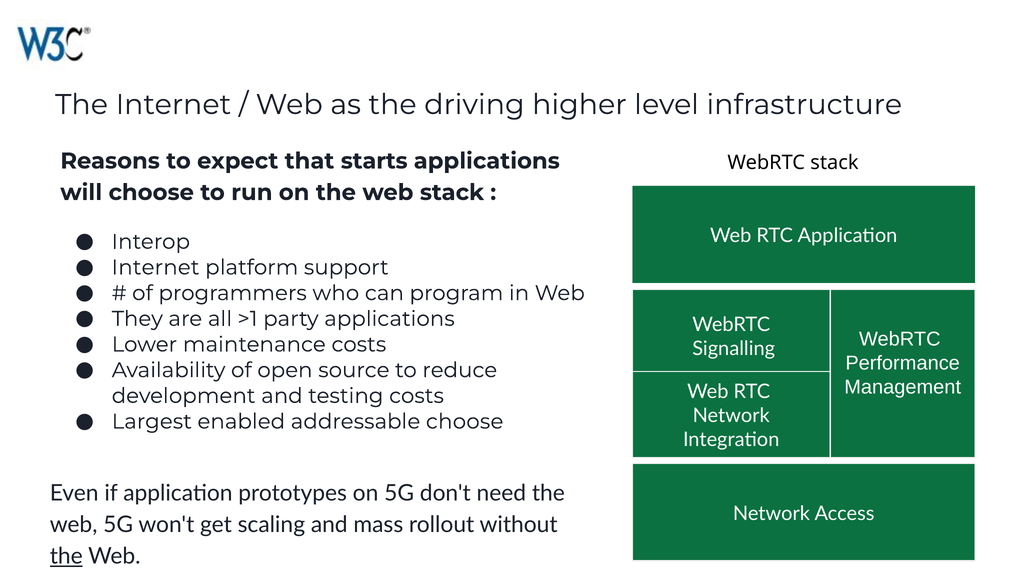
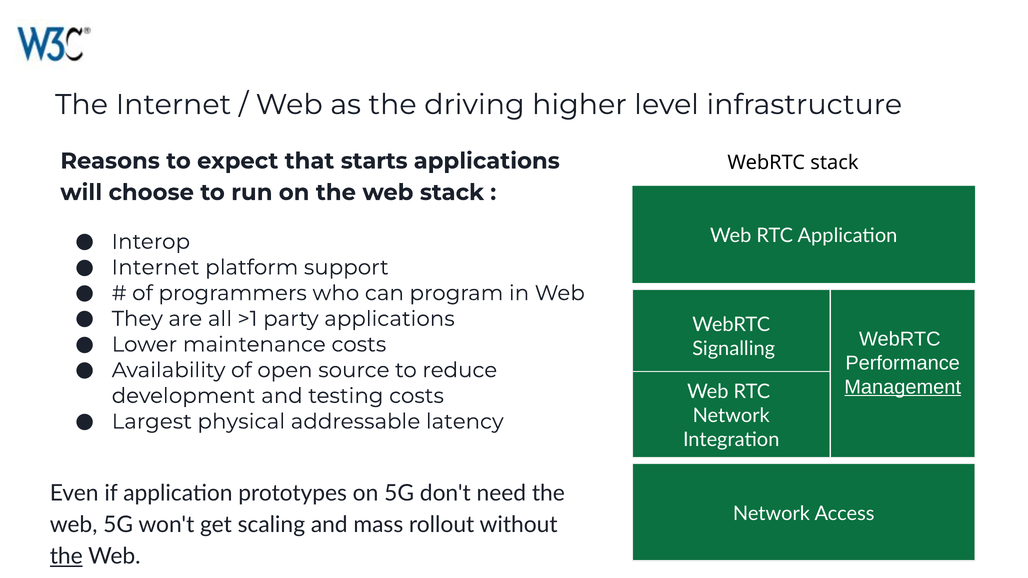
Management underline: none -> present
enabled: enabled -> physical
addressable choose: choose -> latency
